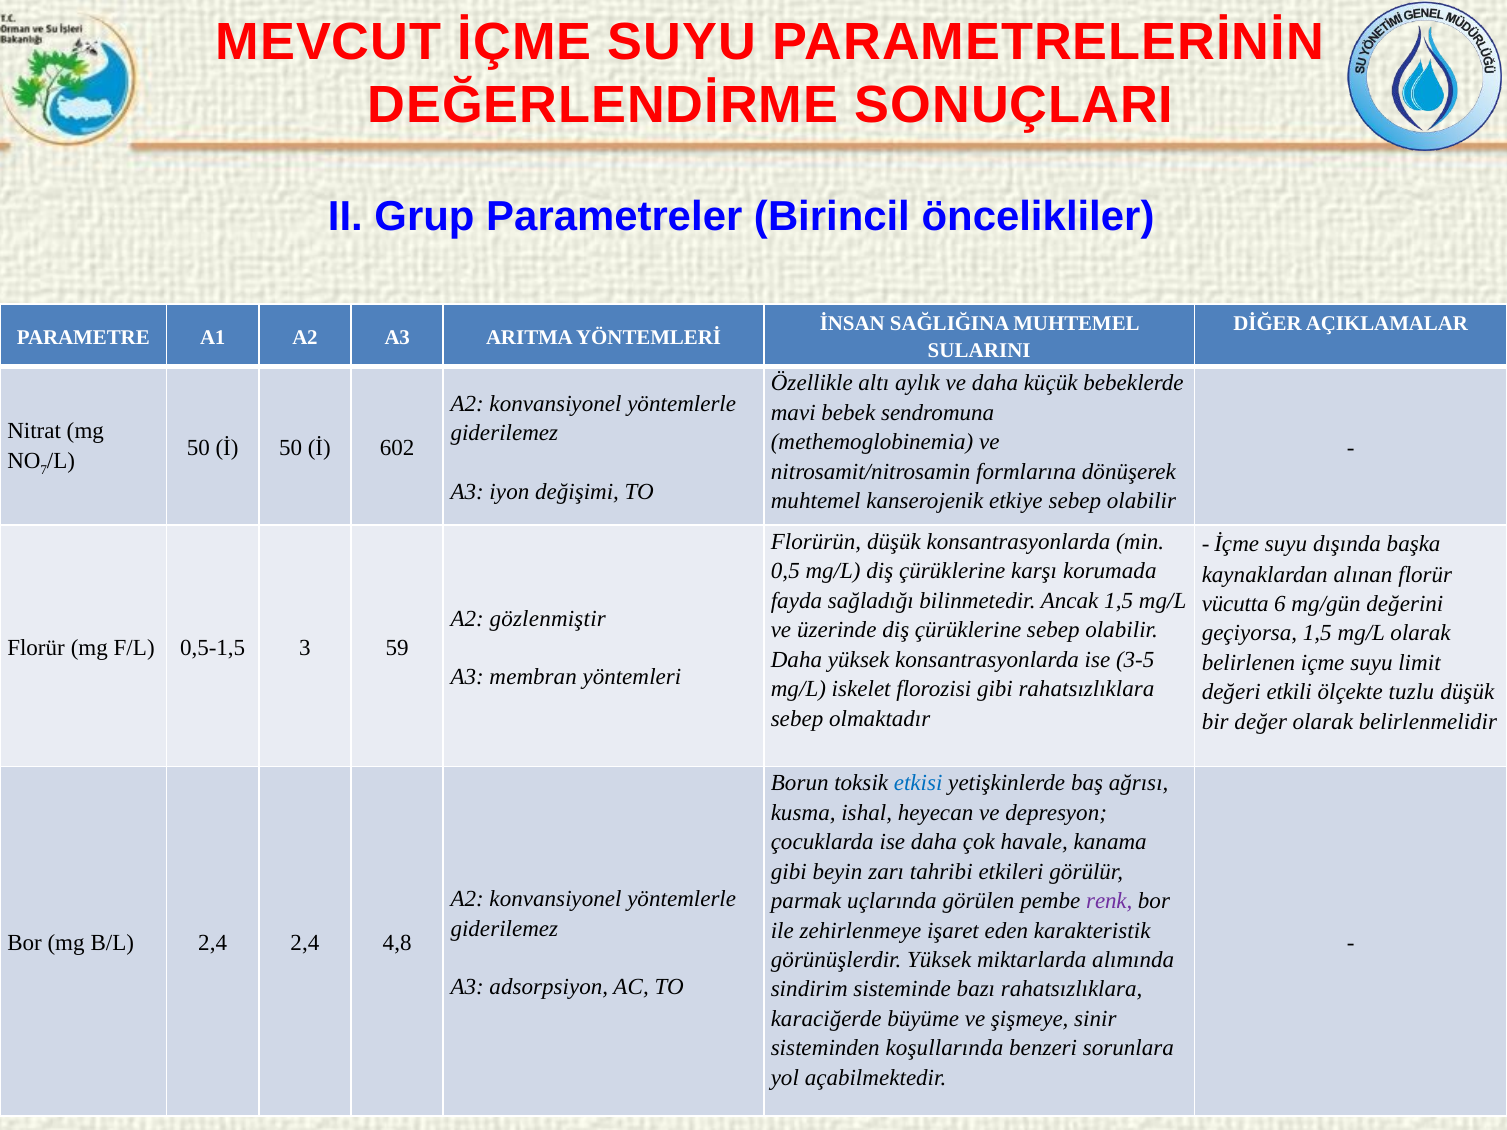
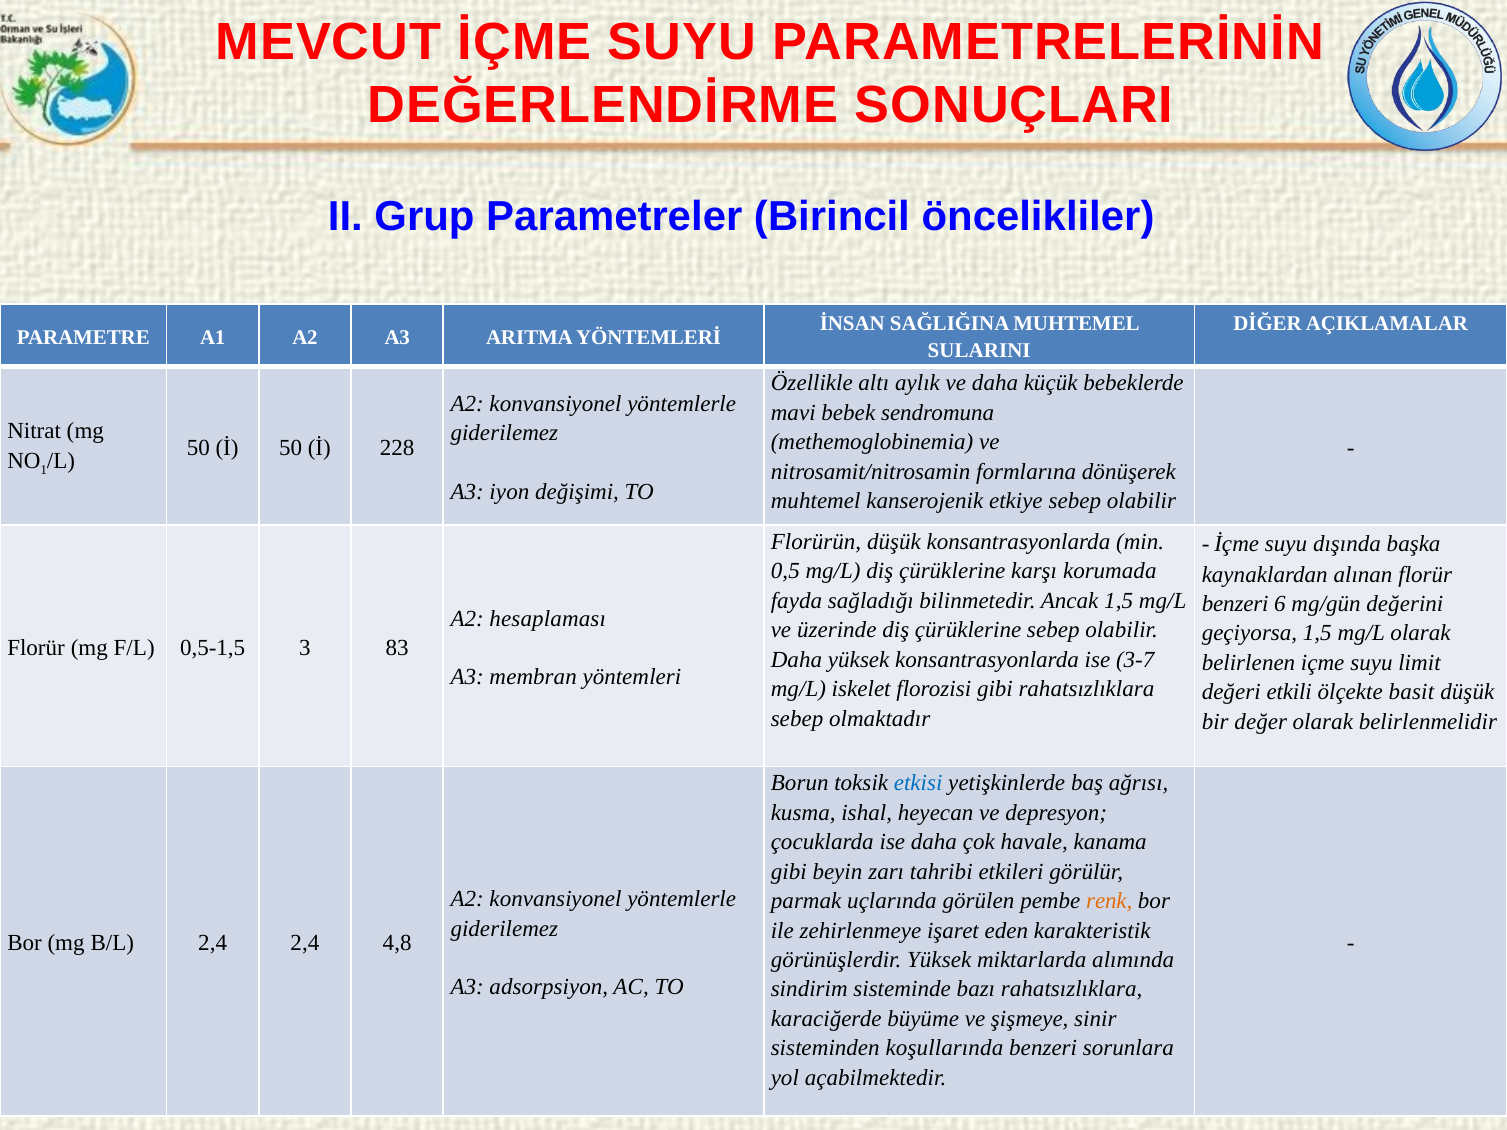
602: 602 -> 228
7: 7 -> 1
vücutta at (1235, 604): vücutta -> benzeri
gözlenmiştir: gözlenmiştir -> hesaplaması
59: 59 -> 83
3-5: 3-5 -> 3-7
tuzlu: tuzlu -> basit
renk colour: purple -> orange
